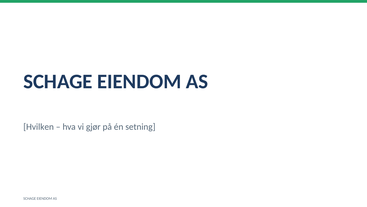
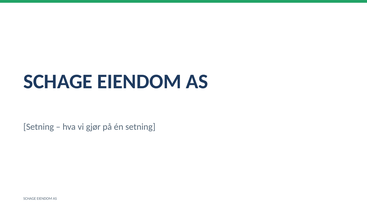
Hvilken at (39, 126): Hvilken -> Setning
